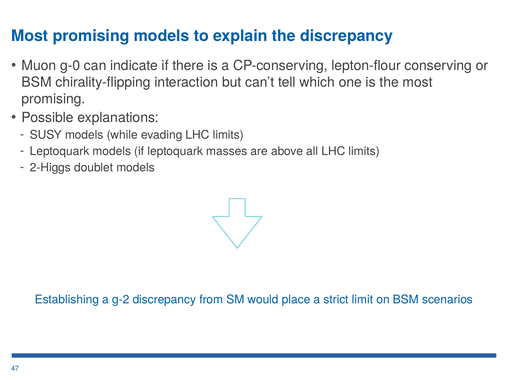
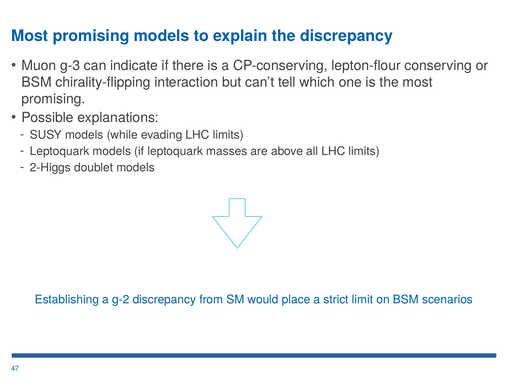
g-0: g-0 -> g-3
